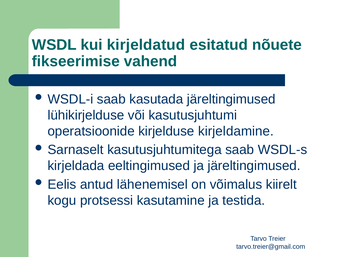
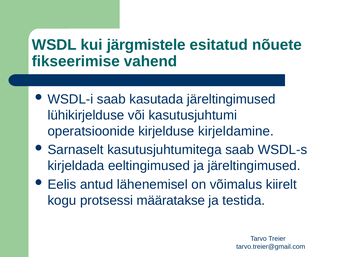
kirjeldatud: kirjeldatud -> järgmistele
kasutamine: kasutamine -> määratakse
